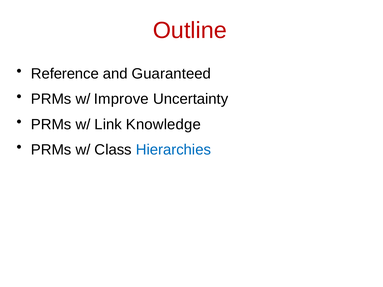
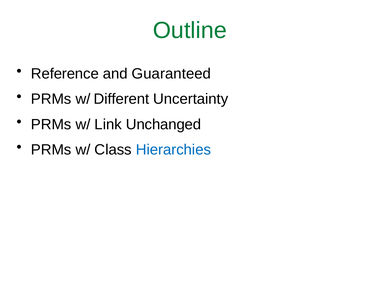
Outline colour: red -> green
Improve: Improve -> Different
Knowledge: Knowledge -> Unchanged
